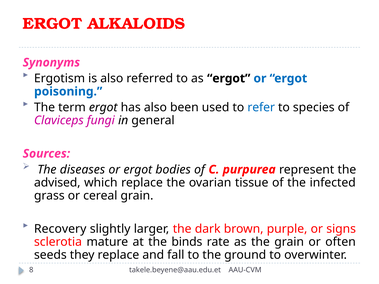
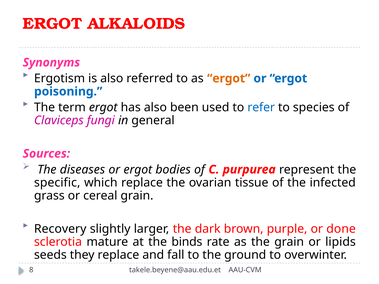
ergot at (229, 78) colour: black -> orange
advised: advised -> specific
signs: signs -> done
often: often -> lipids
